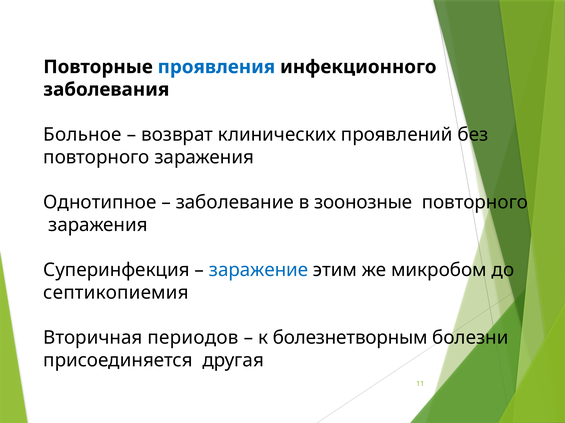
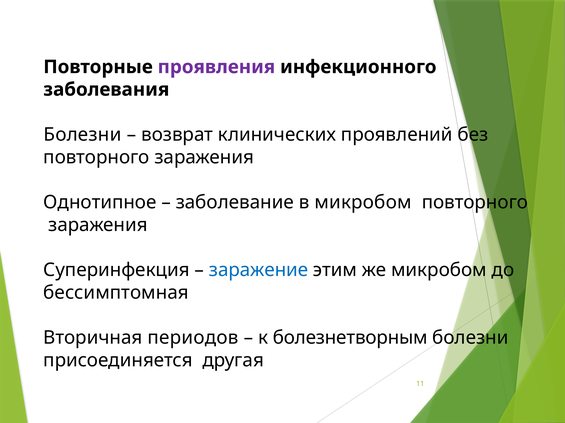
проявления colour: blue -> purple
Больное at (82, 135): Больное -> Болезни
в зоонозные: зоонозные -> микробом
септикопиемия: септикопиемия -> бессимптомная
